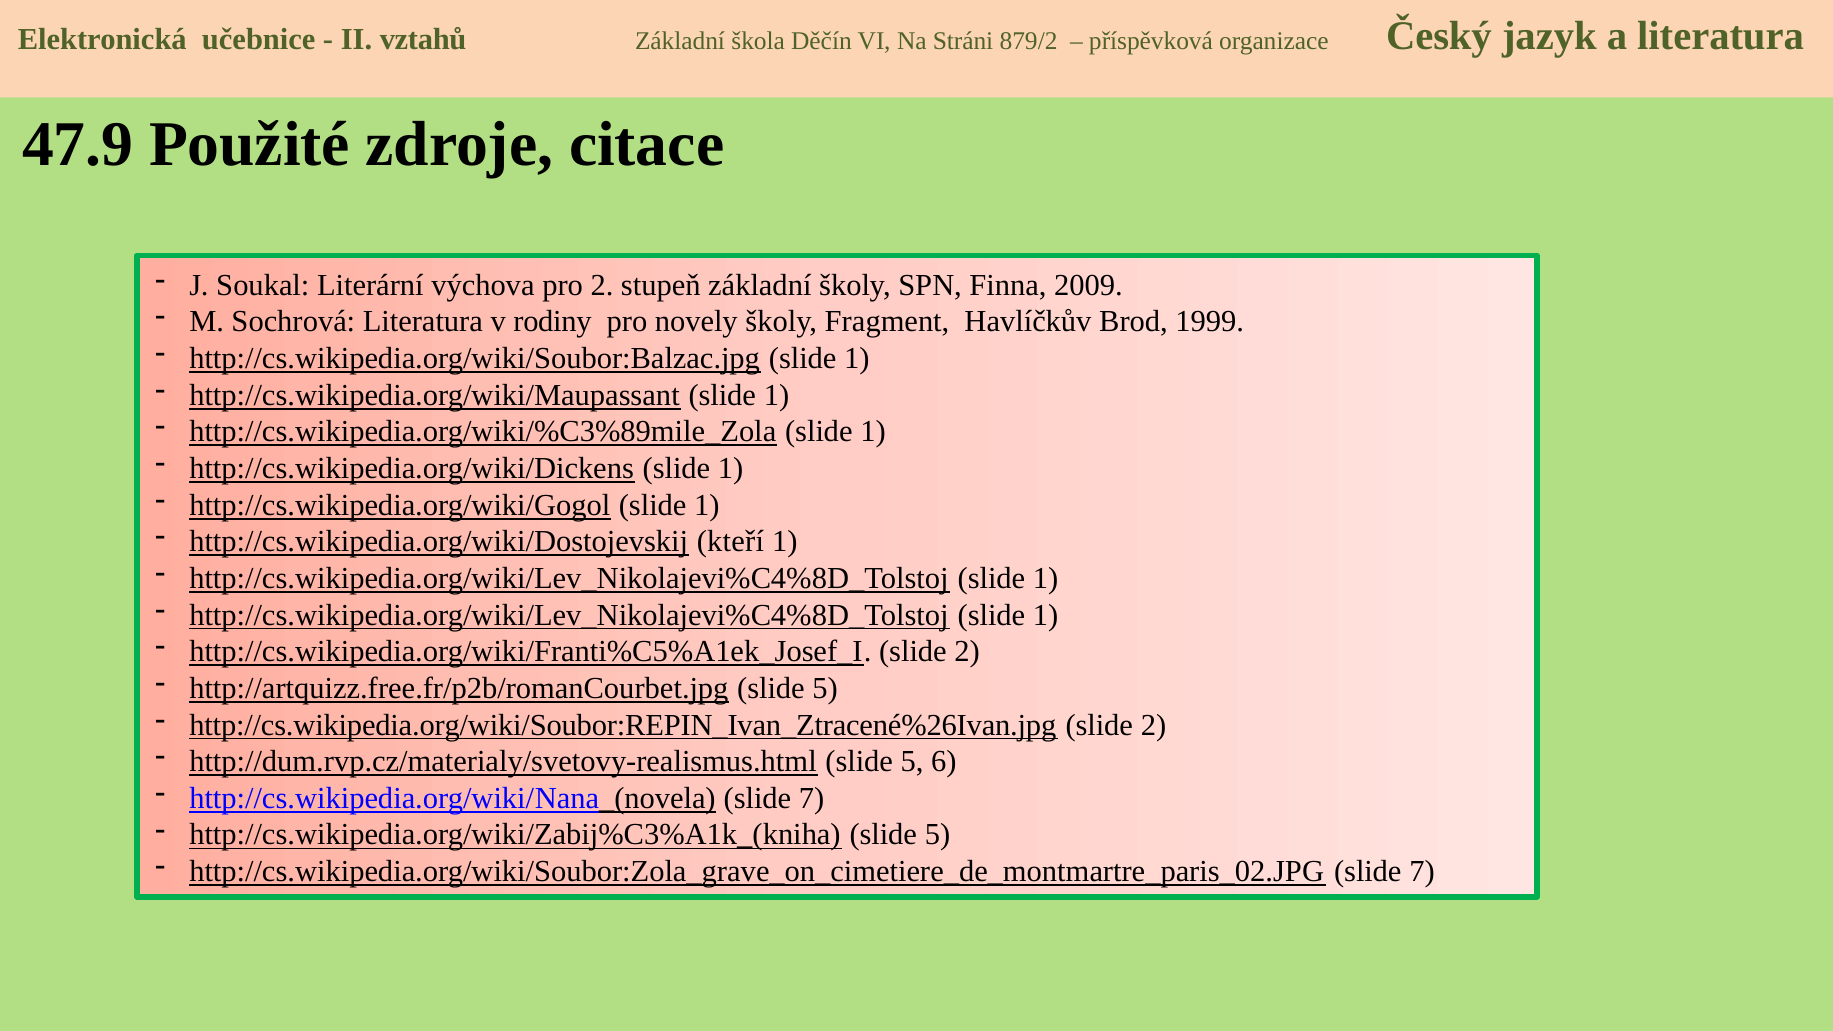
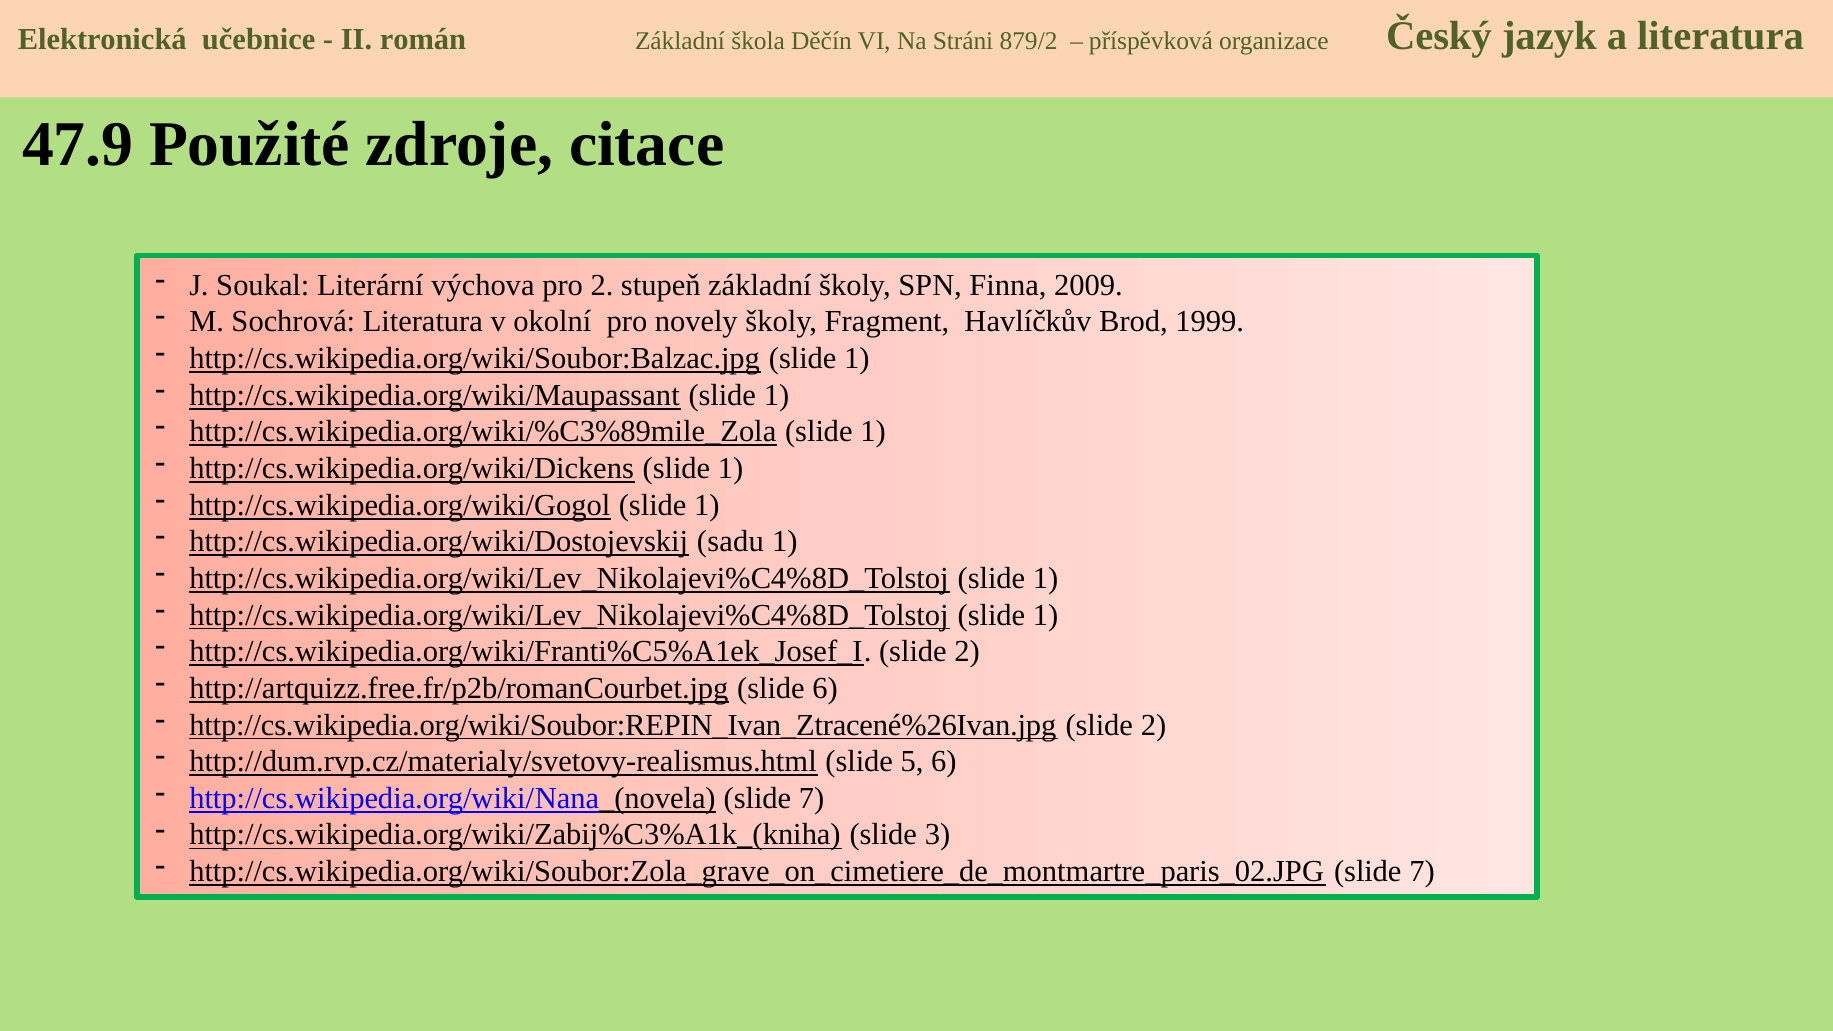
vztahů: vztahů -> román
rodiny: rodiny -> okolní
kteří: kteří -> sadu
http://artquizz.free.fr/p2b/romanCourbet.jpg slide 5: 5 -> 6
http://cs.wikipedia.org/wiki/Zabij%C3%A1k_(kniha slide 5: 5 -> 3
